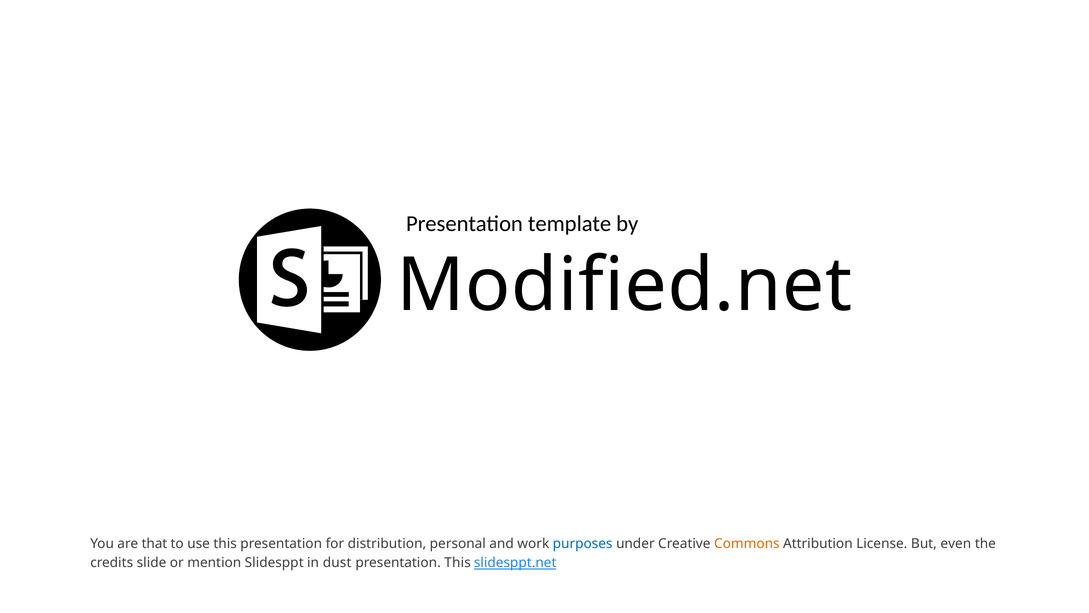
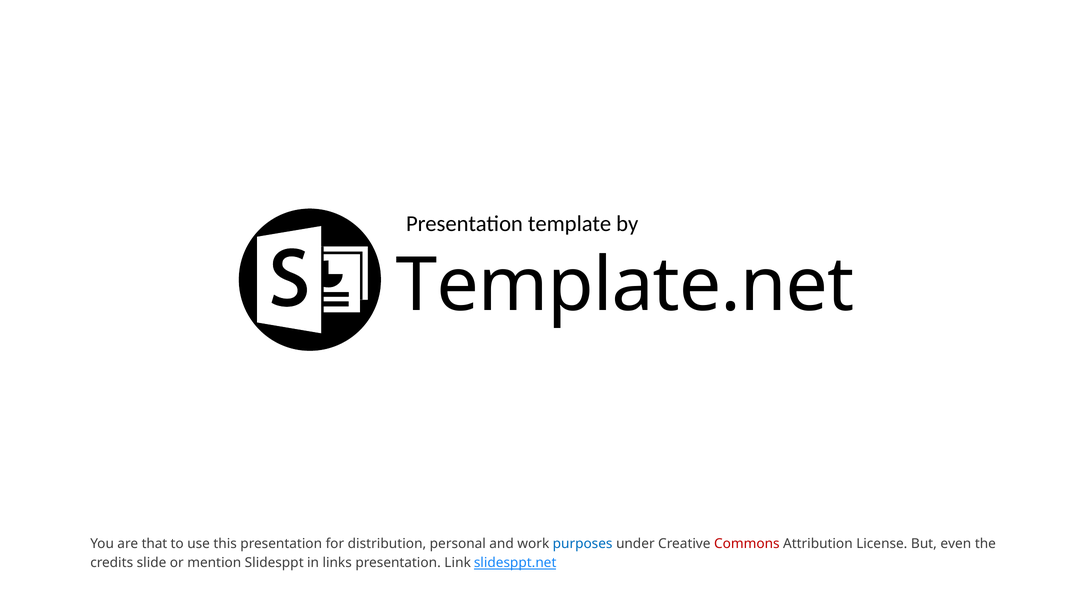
Modified.net: Modified.net -> Template.net
Commons colour: orange -> red
dust: dust -> links
presentation This: This -> Link
